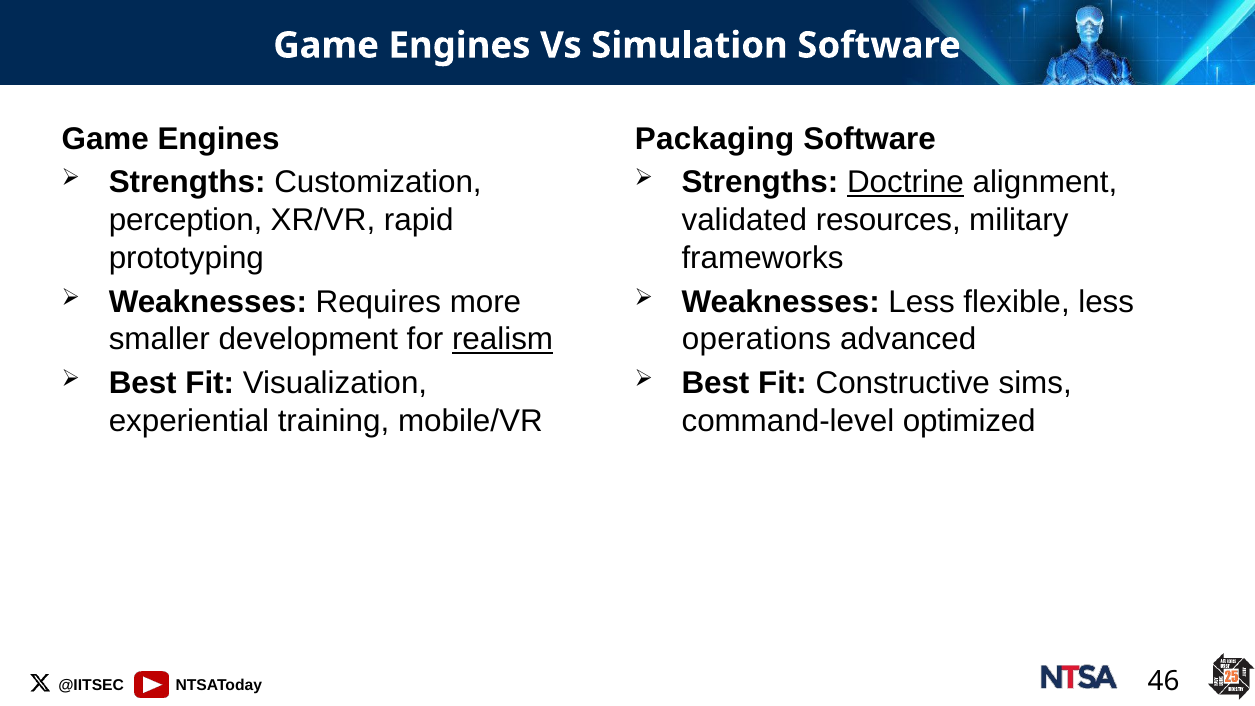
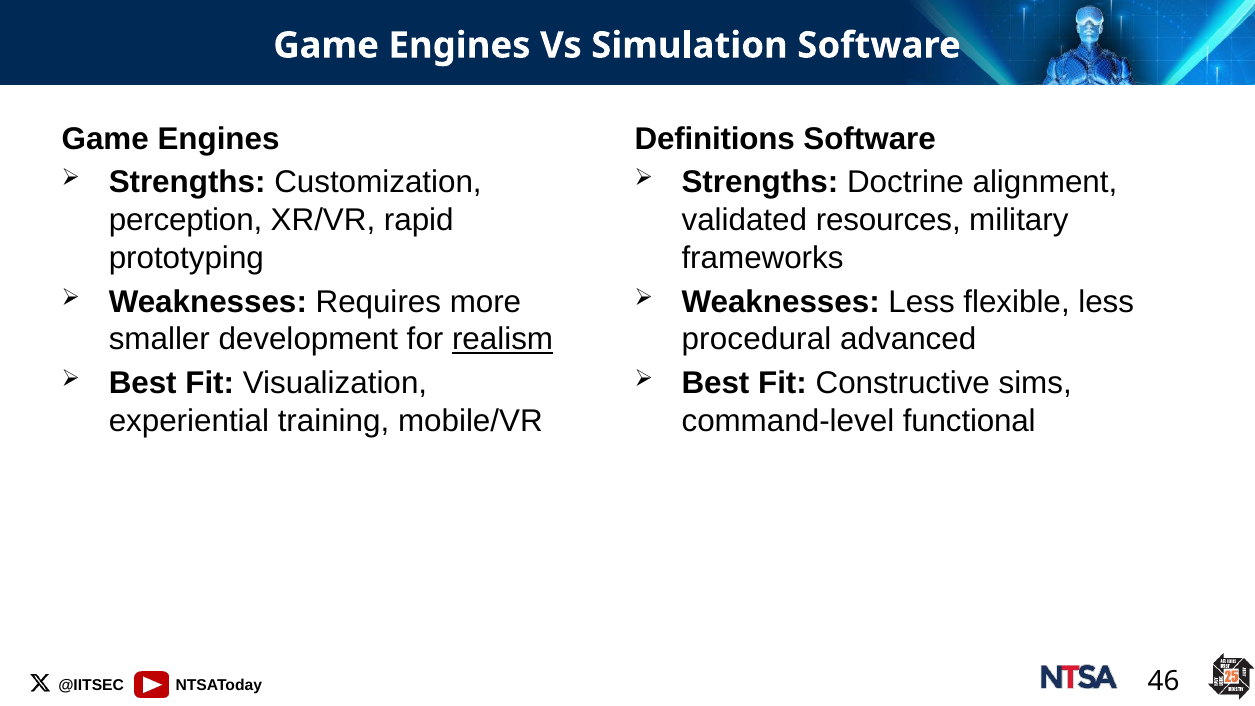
Packaging: Packaging -> Definitions
Doctrine underline: present -> none
operations: operations -> procedural
optimized: optimized -> functional
